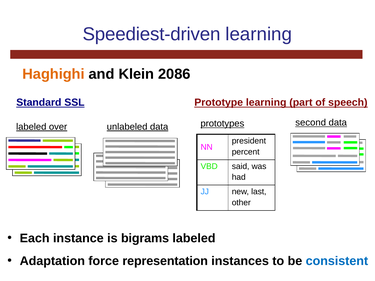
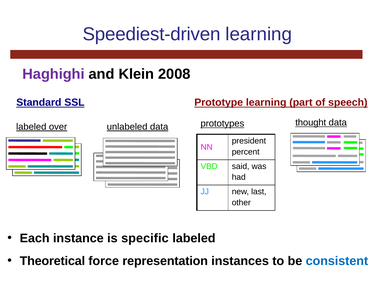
Haghighi colour: orange -> purple
2086: 2086 -> 2008
second: second -> thought
bigrams: bigrams -> specific
Adaptation: Adaptation -> Theoretical
